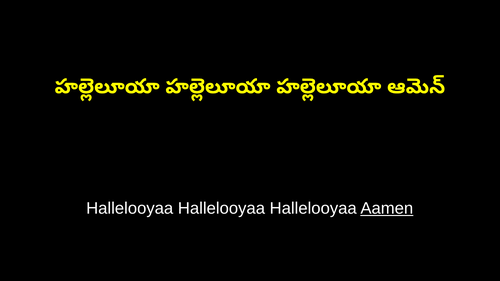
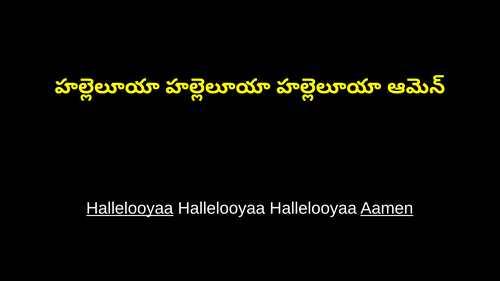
Hallelooyaa at (130, 209) underline: none -> present
